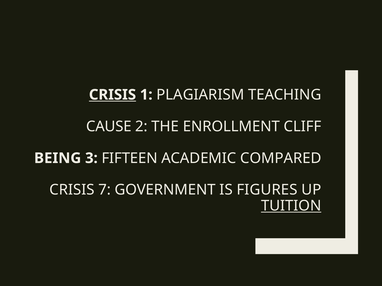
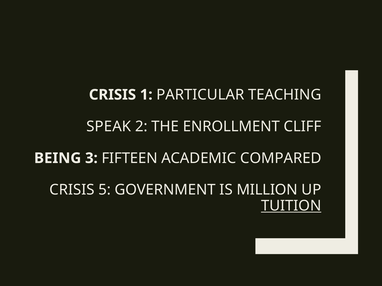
CRISIS at (112, 95) underline: present -> none
PLAGIARISM: PLAGIARISM -> PARTICULAR
CAUSE: CAUSE -> SPEAK
7: 7 -> 5
FIGURES: FIGURES -> MILLION
